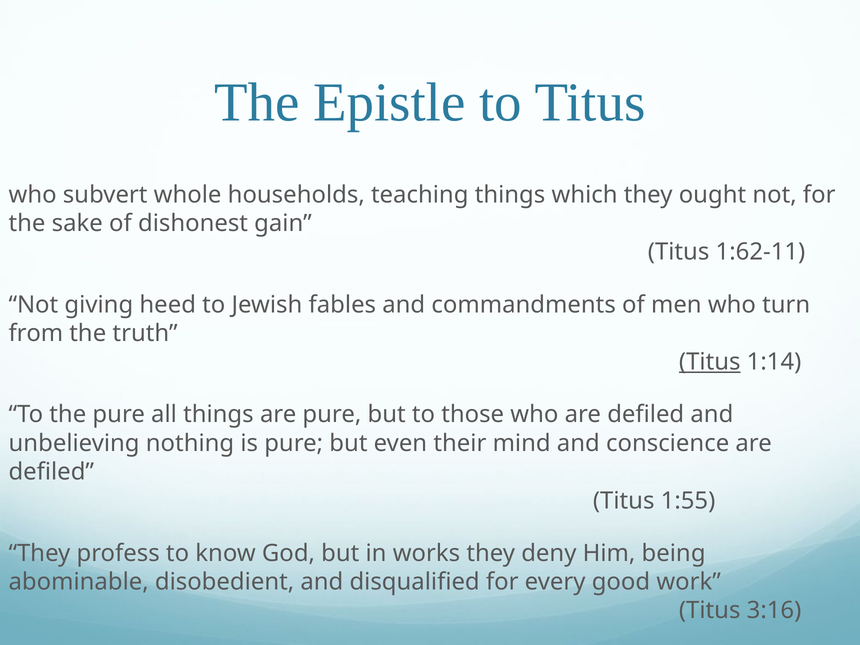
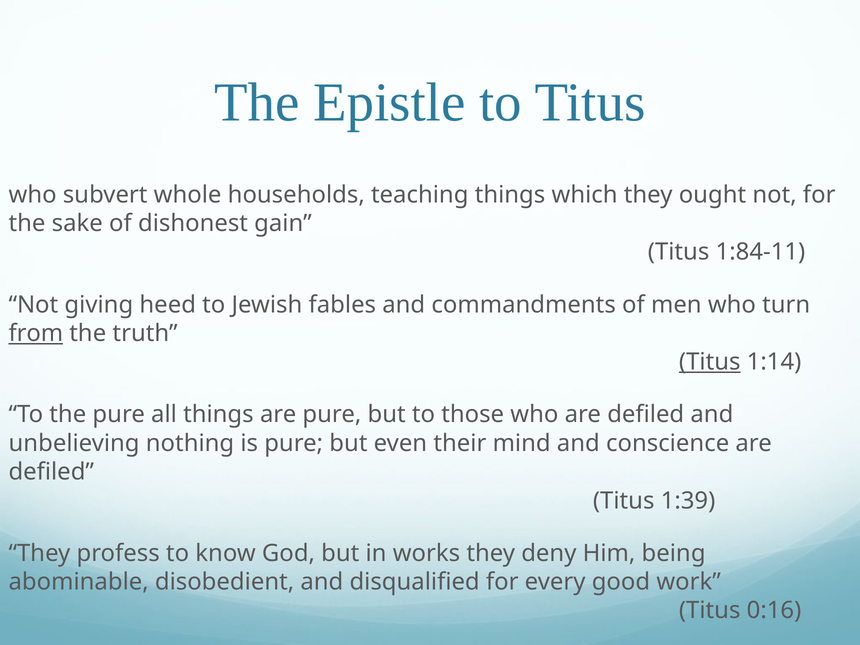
1:62-11: 1:62-11 -> 1:84-11
from underline: none -> present
1:55: 1:55 -> 1:39
3:16: 3:16 -> 0:16
